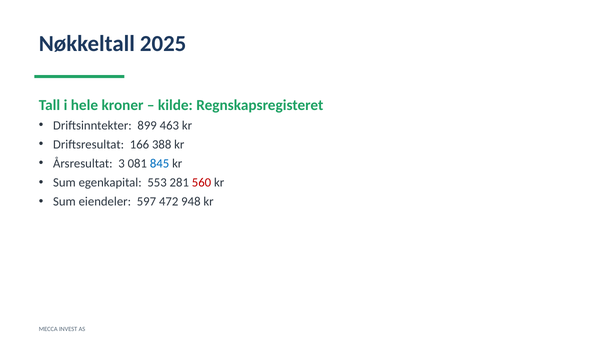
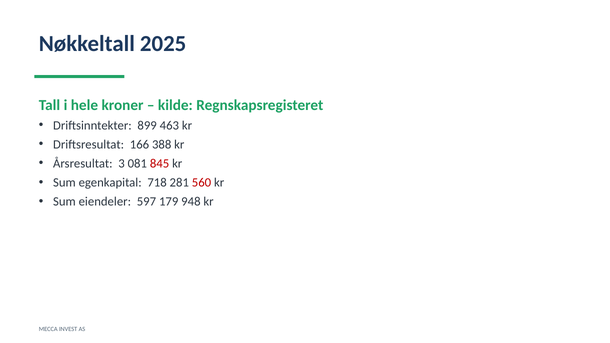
845 colour: blue -> red
553: 553 -> 718
472: 472 -> 179
